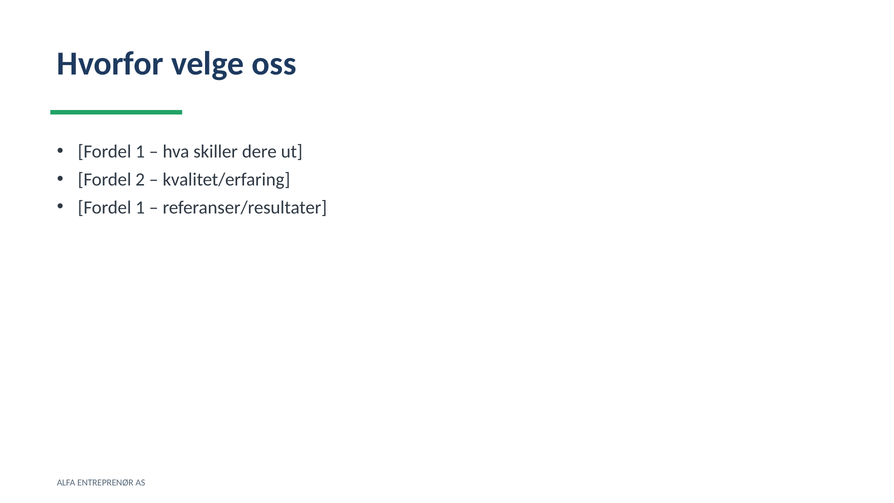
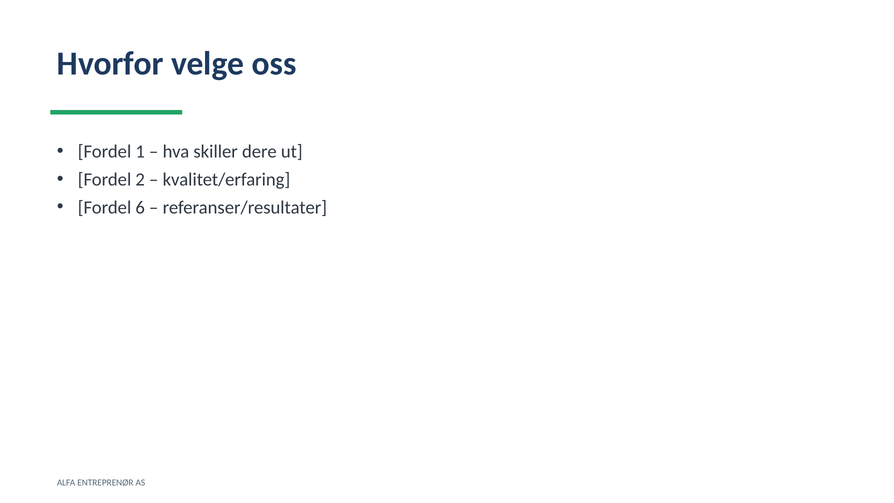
1 at (140, 207): 1 -> 6
